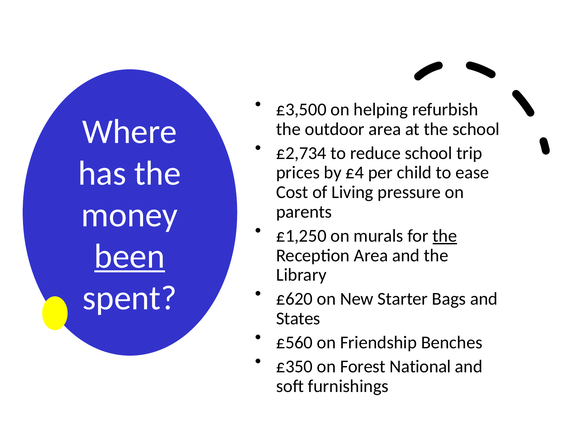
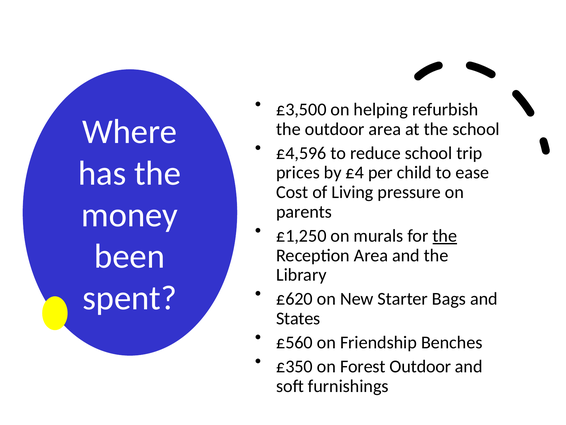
£2,734: £2,734 -> £4,596
been underline: present -> none
Forest National: National -> Outdoor
